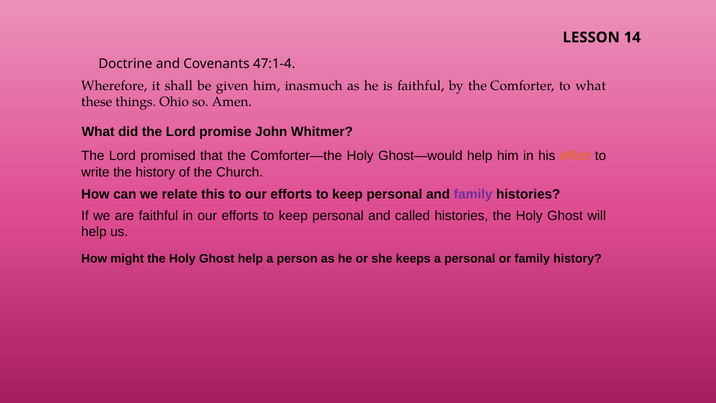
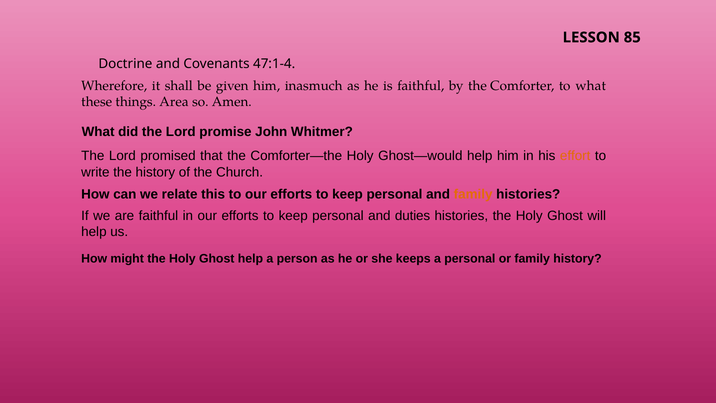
14: 14 -> 85
Ohio: Ohio -> Area
family at (473, 194) colour: purple -> orange
called: called -> duties
